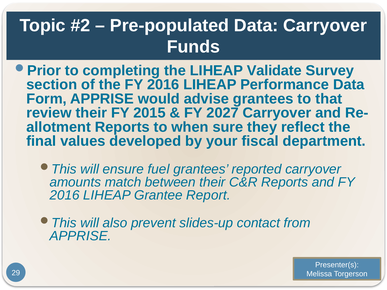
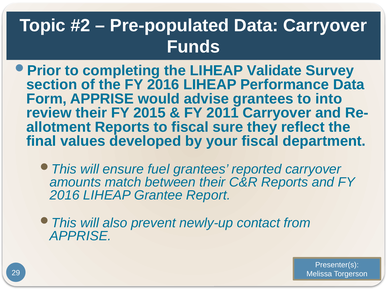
that: that -> into
2027: 2027 -> 2011
to when: when -> fiscal
slides-up: slides-up -> newly-up
